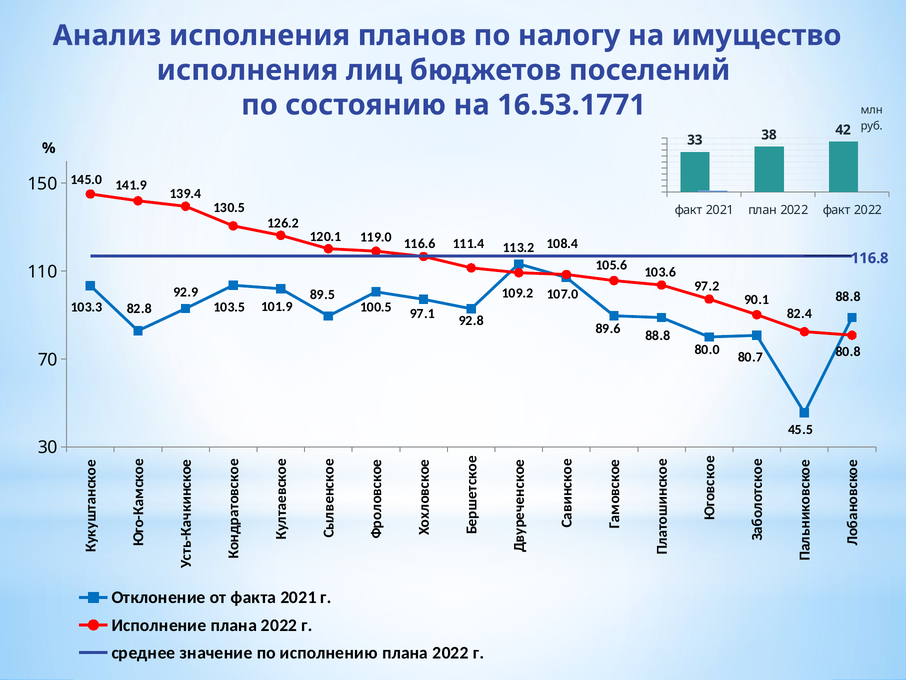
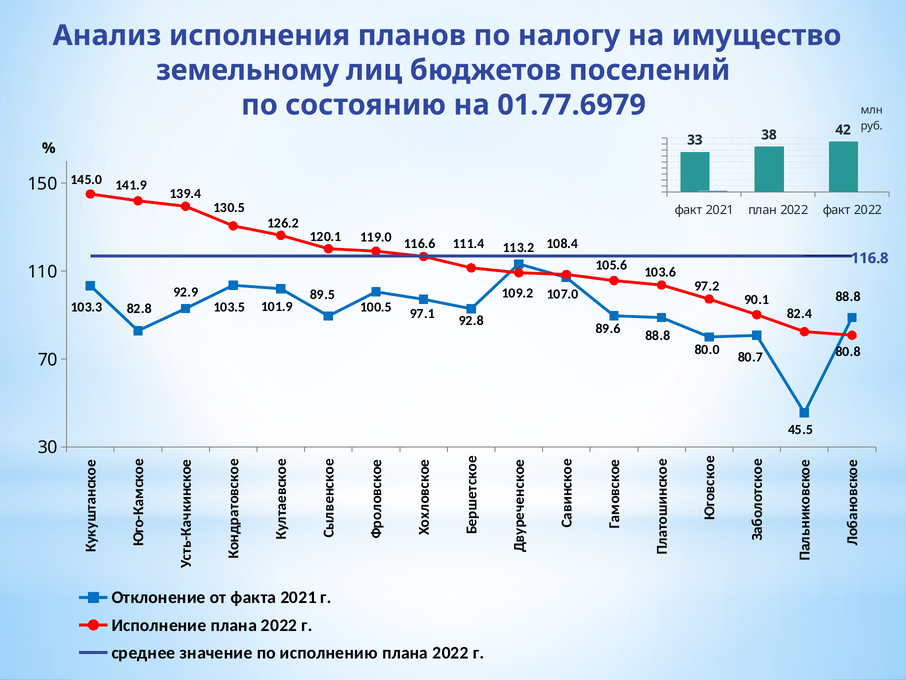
исполнения at (247, 70): исполнения -> земельному
16.53.1771: 16.53.1771 -> 01.77.6979
